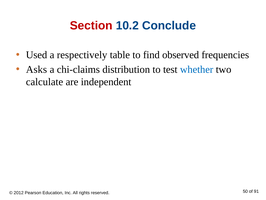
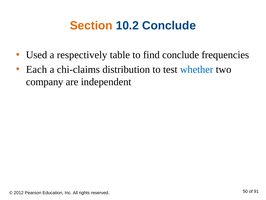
Section colour: red -> orange
find observed: observed -> conclude
Asks: Asks -> Each
calculate: calculate -> company
